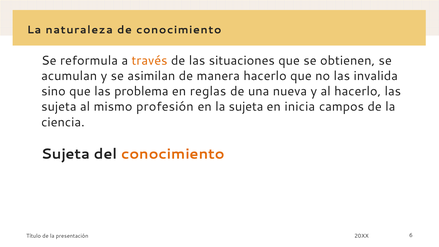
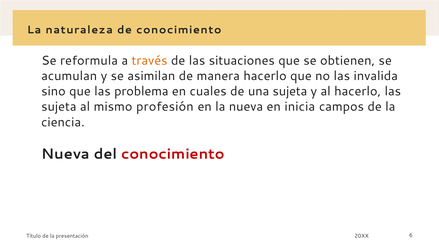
reglas: reglas -> cuales
una nueva: nueva -> sujeta
la sujeta: sujeta -> nueva
Sujeta at (66, 154): Sujeta -> Nueva
conocimiento at (173, 154) colour: orange -> red
